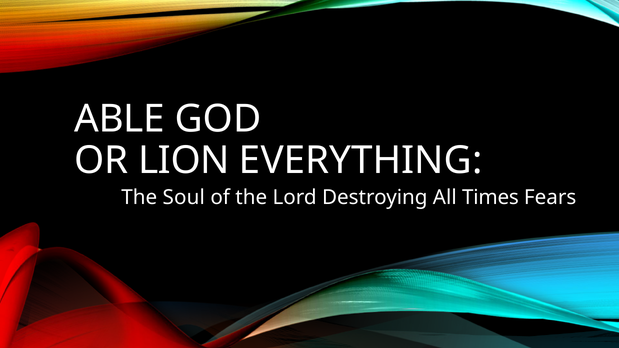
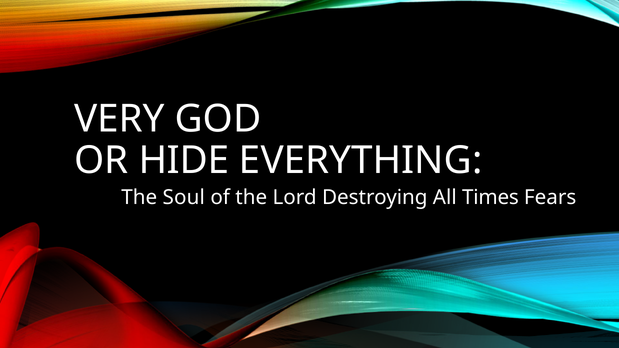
ABLE: ABLE -> VERY
LION: LION -> HIDE
